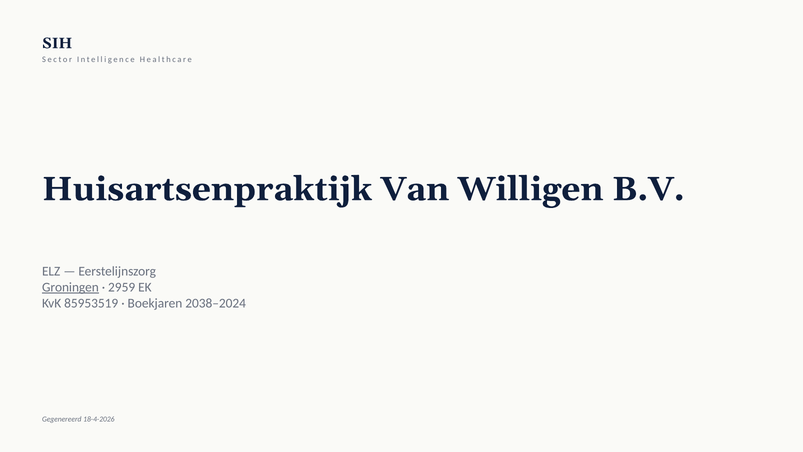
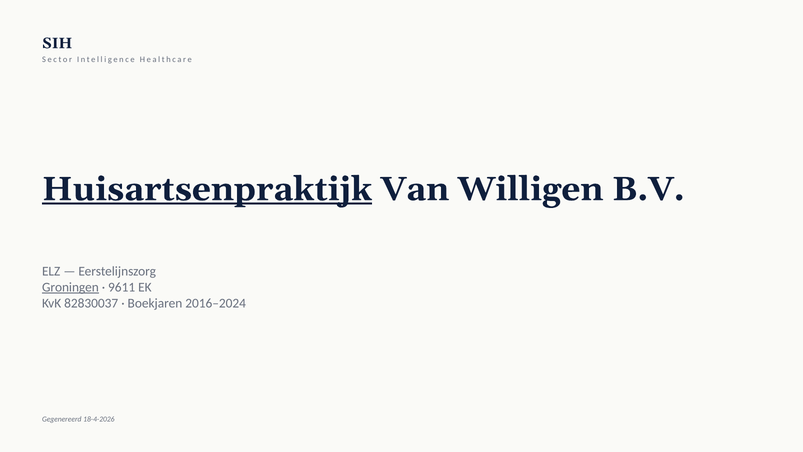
Huisartsenpraktijk underline: none -> present
2959: 2959 -> 9611
85953519: 85953519 -> 82830037
2038–2024: 2038–2024 -> 2016–2024
